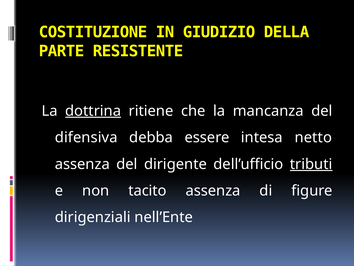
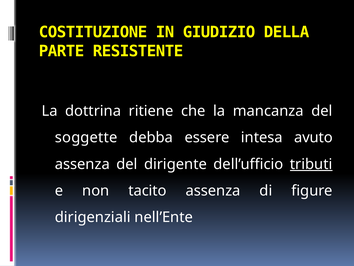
dottrina underline: present -> none
difensiva: difensiva -> soggette
netto: netto -> avuto
